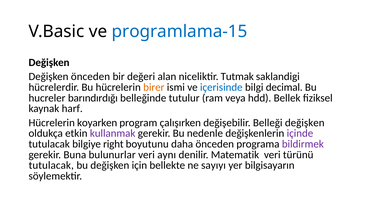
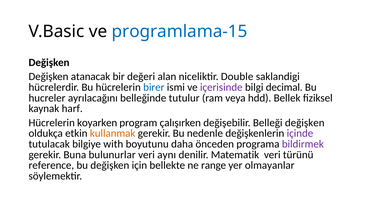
Değişken önceden: önceden -> atanacak
Tutmak: Tutmak -> Double
birer colour: orange -> blue
içerisinde colour: blue -> purple
barındırdığı: barındırdığı -> ayrılacağını
kullanmak colour: purple -> orange
right: right -> with
tutulacak at (51, 165): tutulacak -> reference
sayıyı: sayıyı -> range
bilgisayarın: bilgisayarın -> olmayanlar
